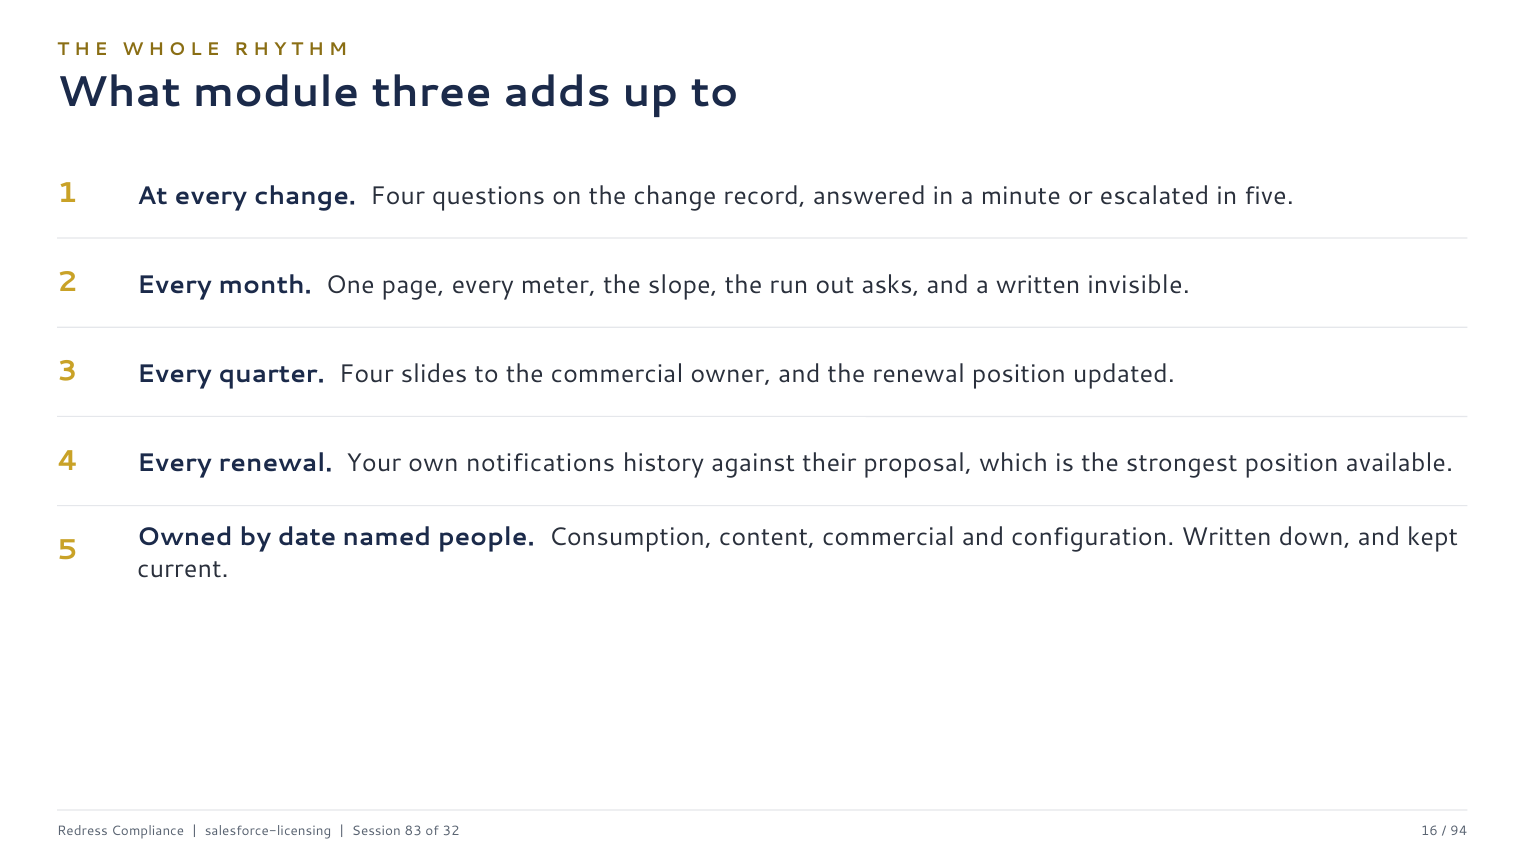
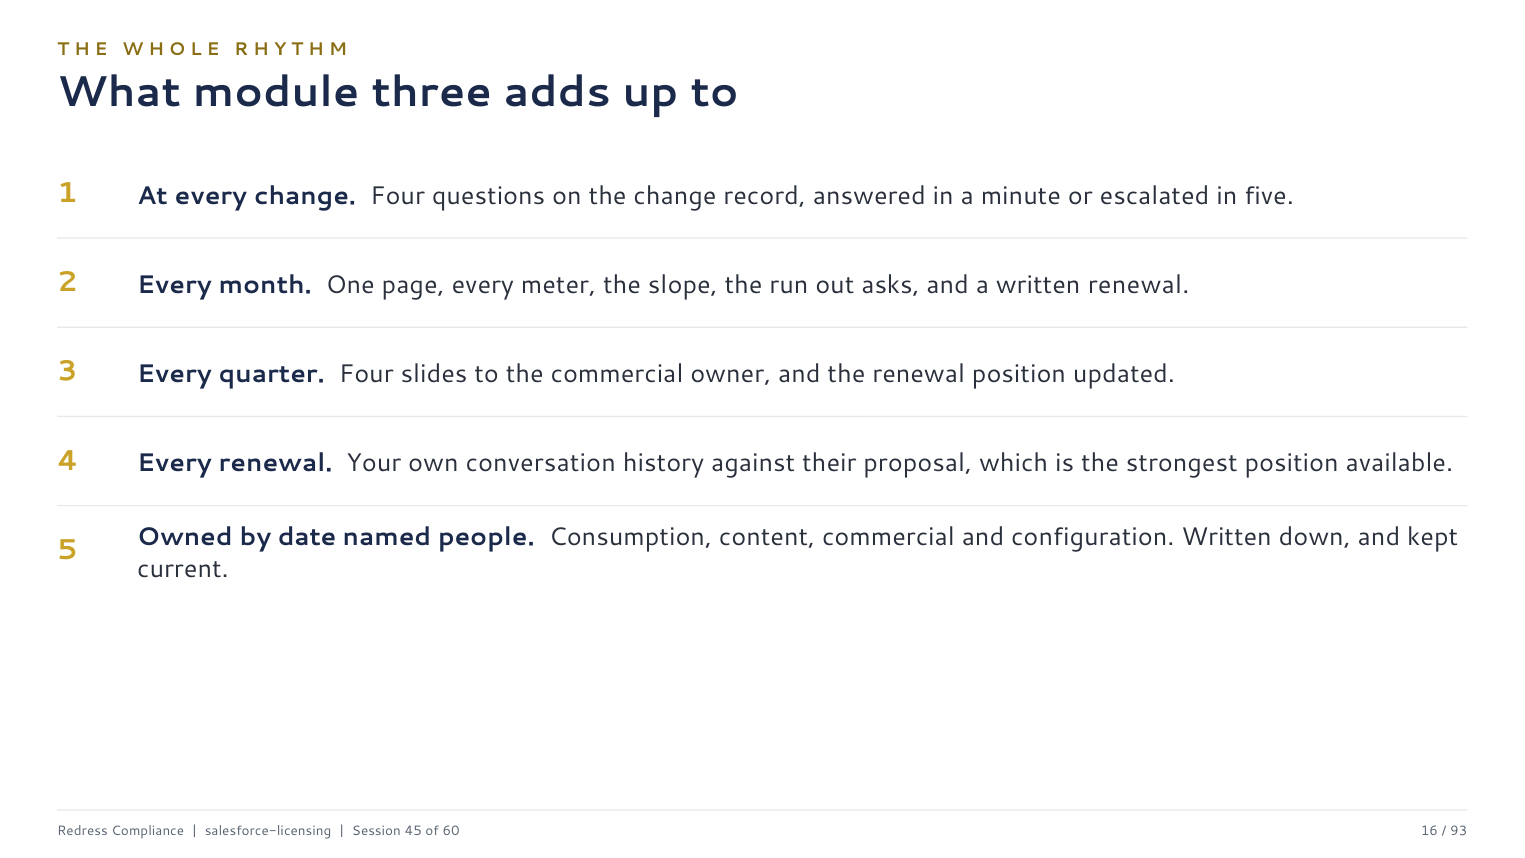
written invisible: invisible -> renewal
notifications: notifications -> conversation
83: 83 -> 45
32: 32 -> 60
94: 94 -> 93
